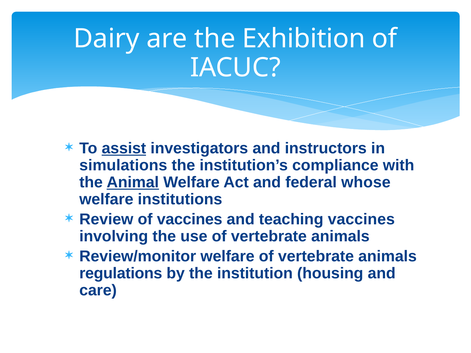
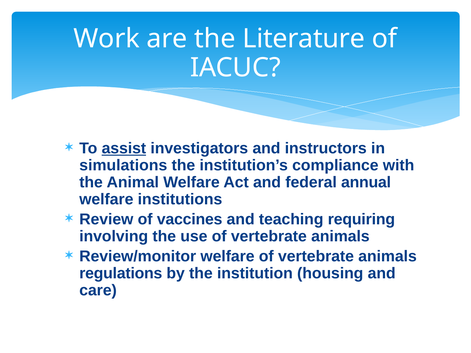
Dairy: Dairy -> Work
Exhibition: Exhibition -> Literature
Animal underline: present -> none
whose: whose -> annual
teaching vaccines: vaccines -> requiring
